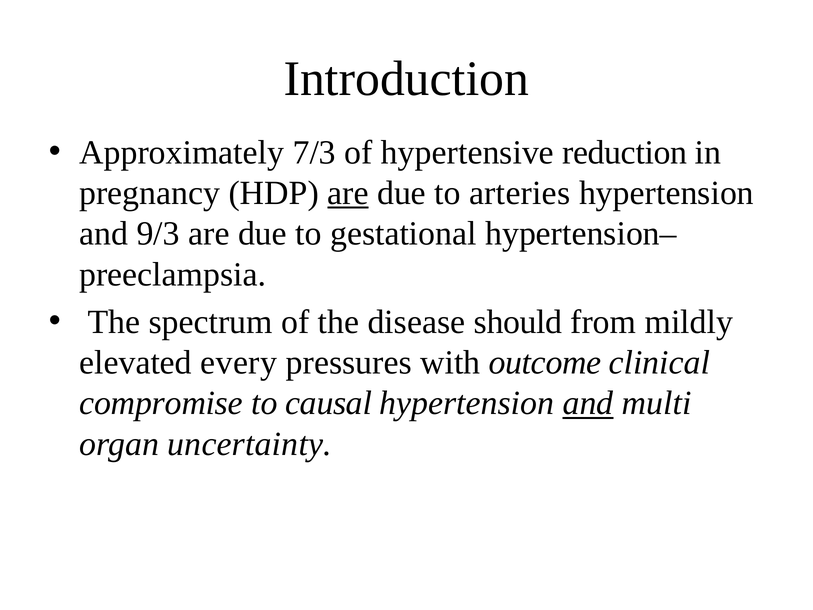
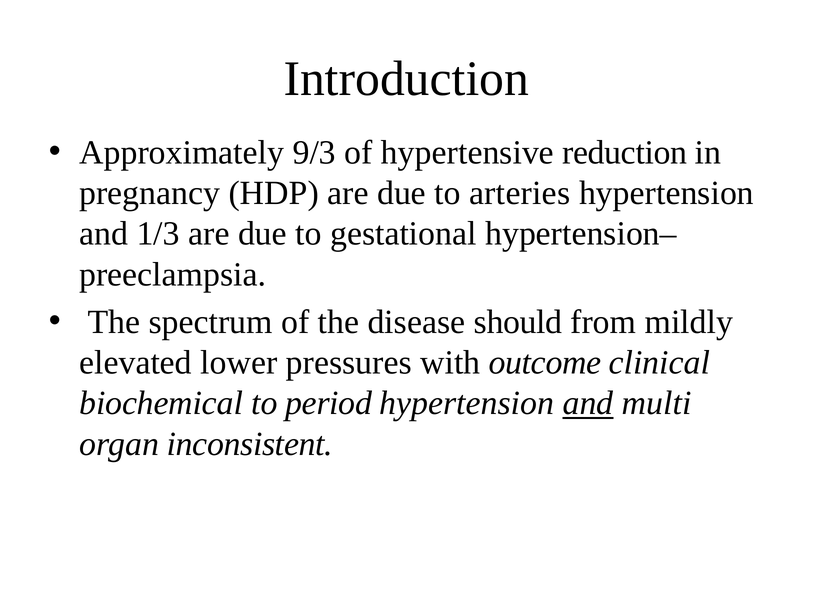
7/3: 7/3 -> 9/3
are at (348, 193) underline: present -> none
9/3: 9/3 -> 1/3
every: every -> lower
compromise: compromise -> biochemical
causal: causal -> period
uncertainty: uncertainty -> inconsistent
